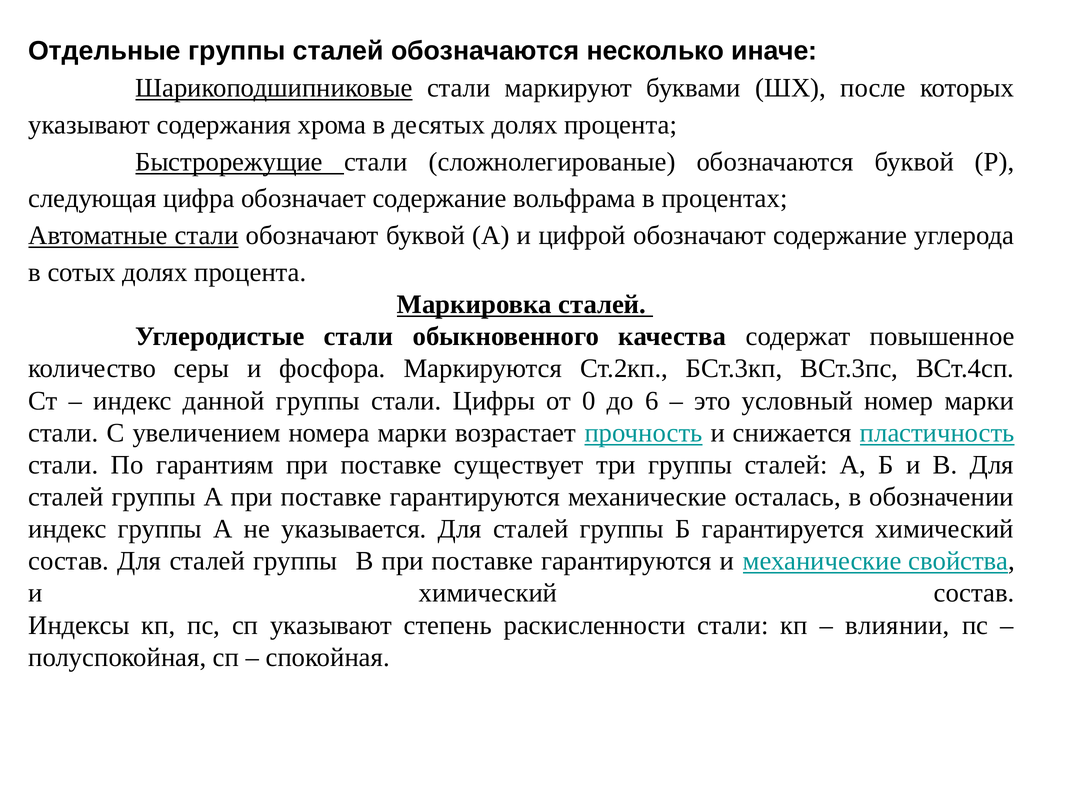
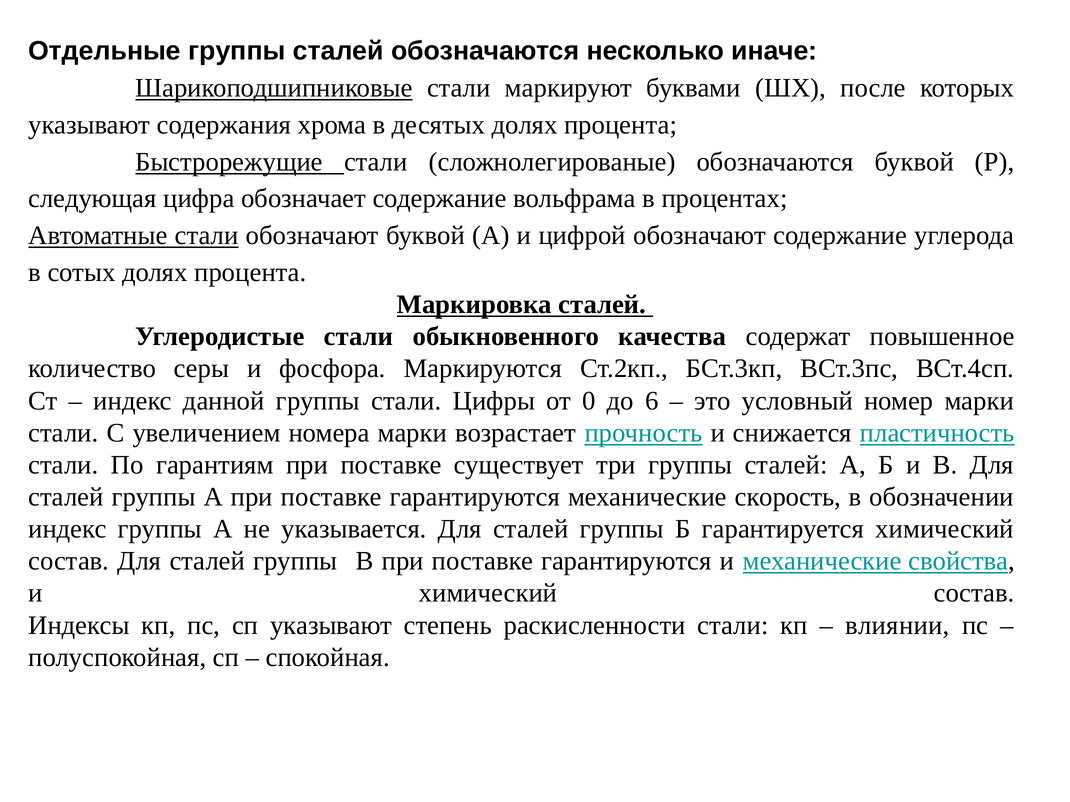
осталась: осталась -> скорость
